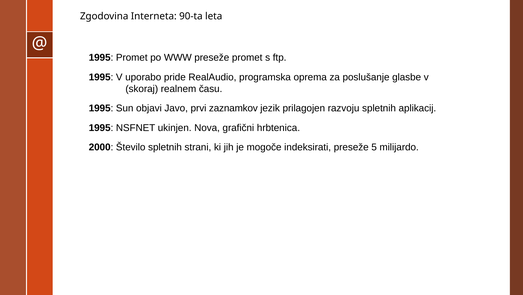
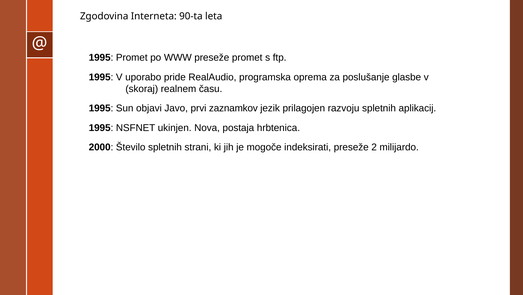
grafični: grafični -> postaja
5: 5 -> 2
